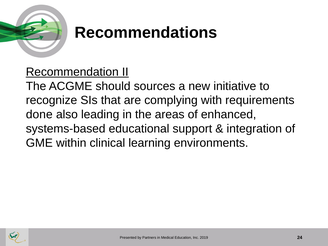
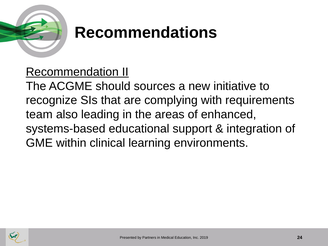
done: done -> team
